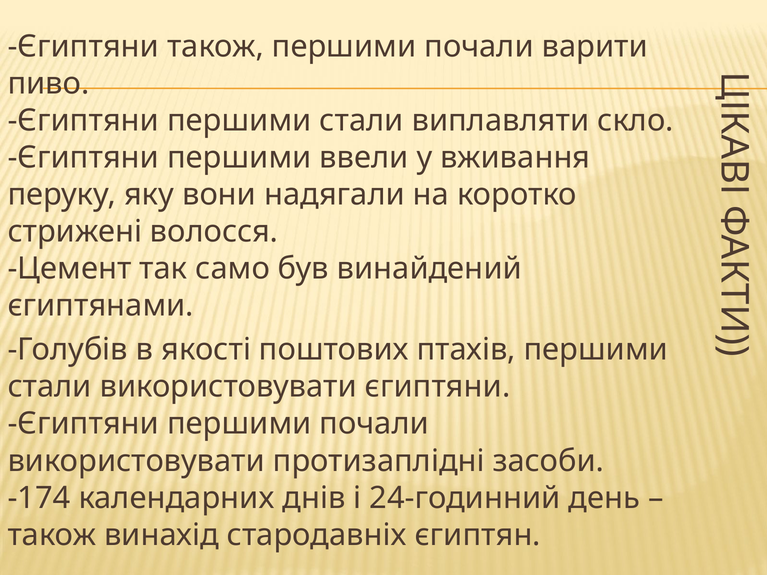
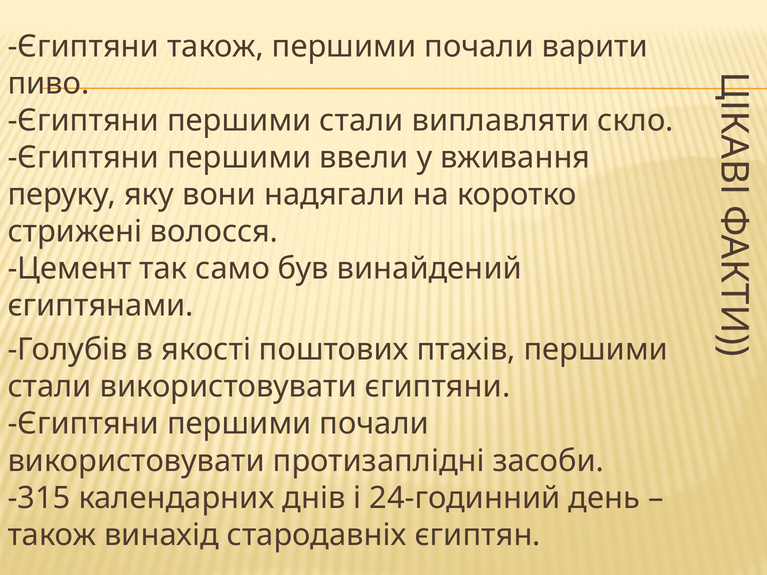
-174: -174 -> -315
